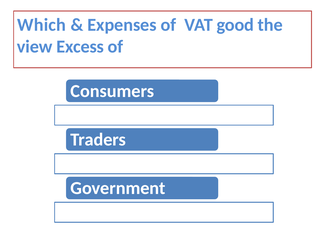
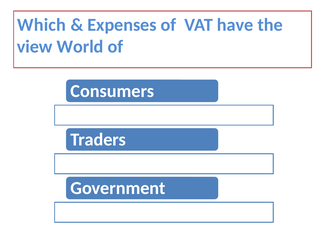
good: good -> have
Excess: Excess -> World
